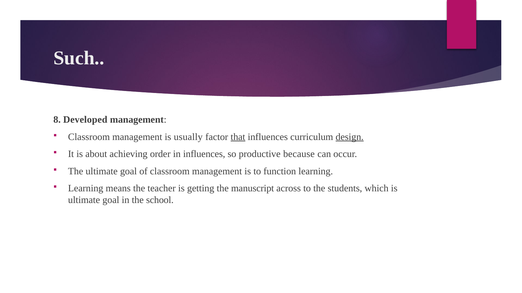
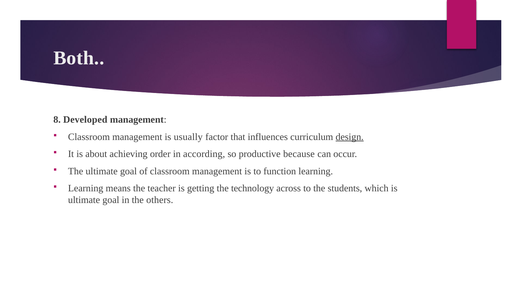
Such: Such -> Both
that underline: present -> none
in influences: influences -> according
manuscript: manuscript -> technology
school: school -> others
